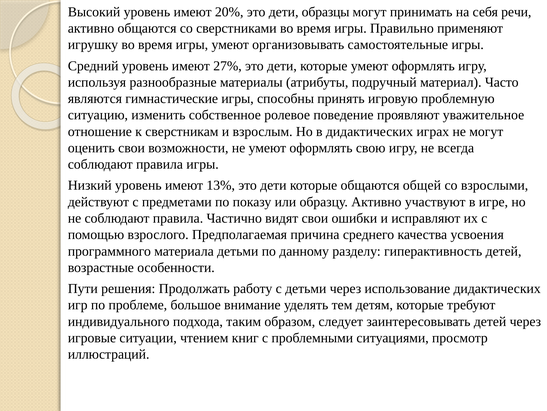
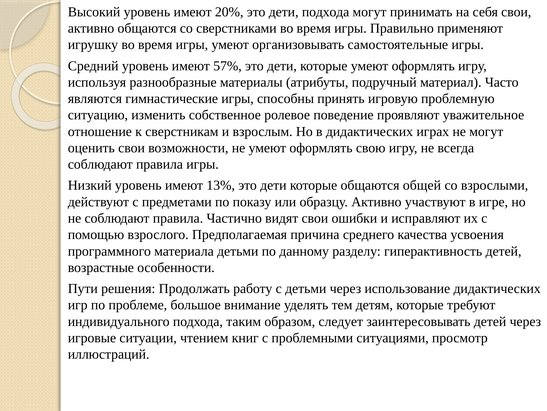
дети образцы: образцы -> подхода
себя речи: речи -> свои
27%: 27% -> 57%
